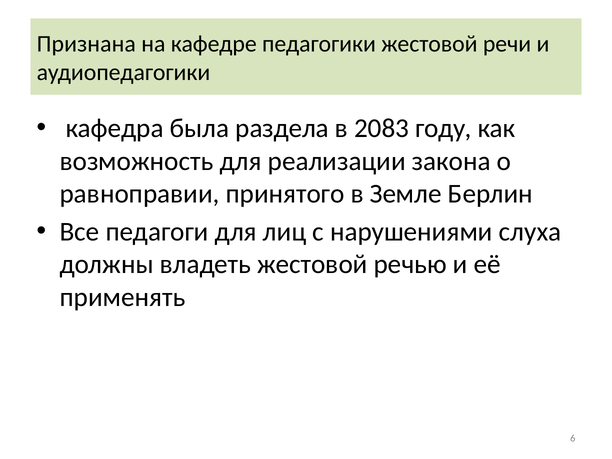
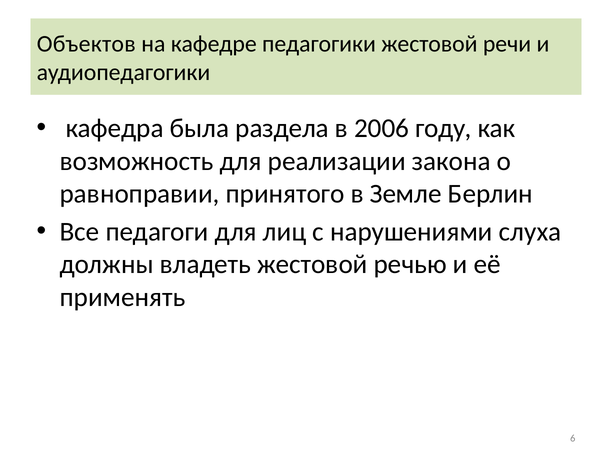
Признана: Признана -> Объектов
2083: 2083 -> 2006
